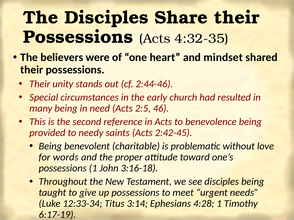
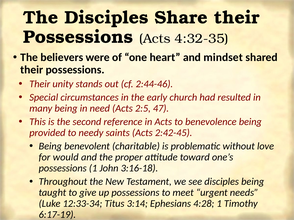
46: 46 -> 47
words: words -> would
